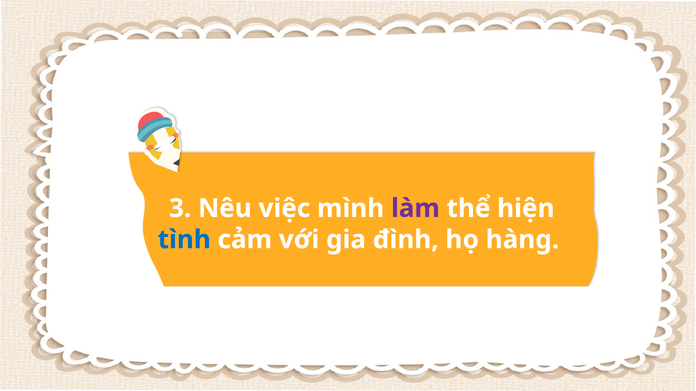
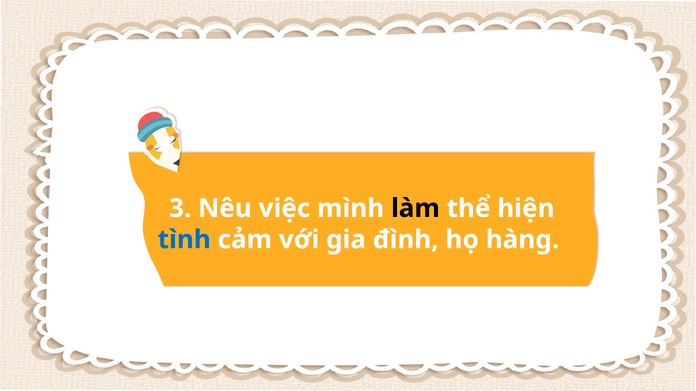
làm colour: purple -> black
